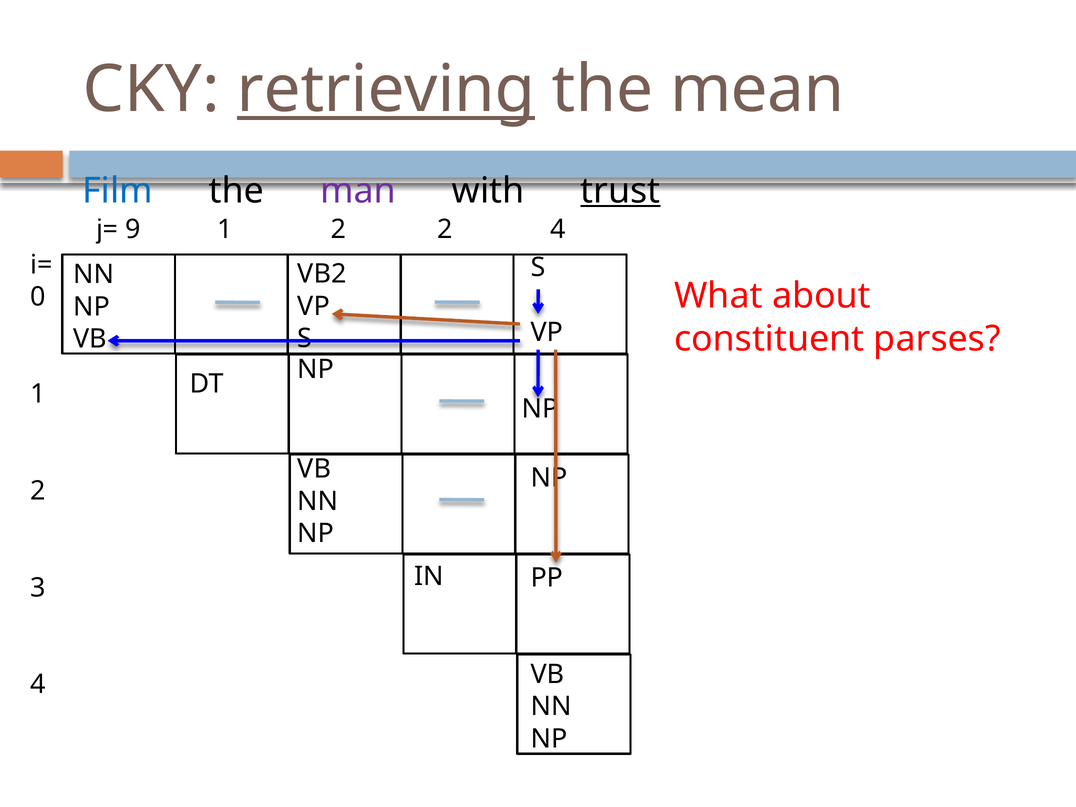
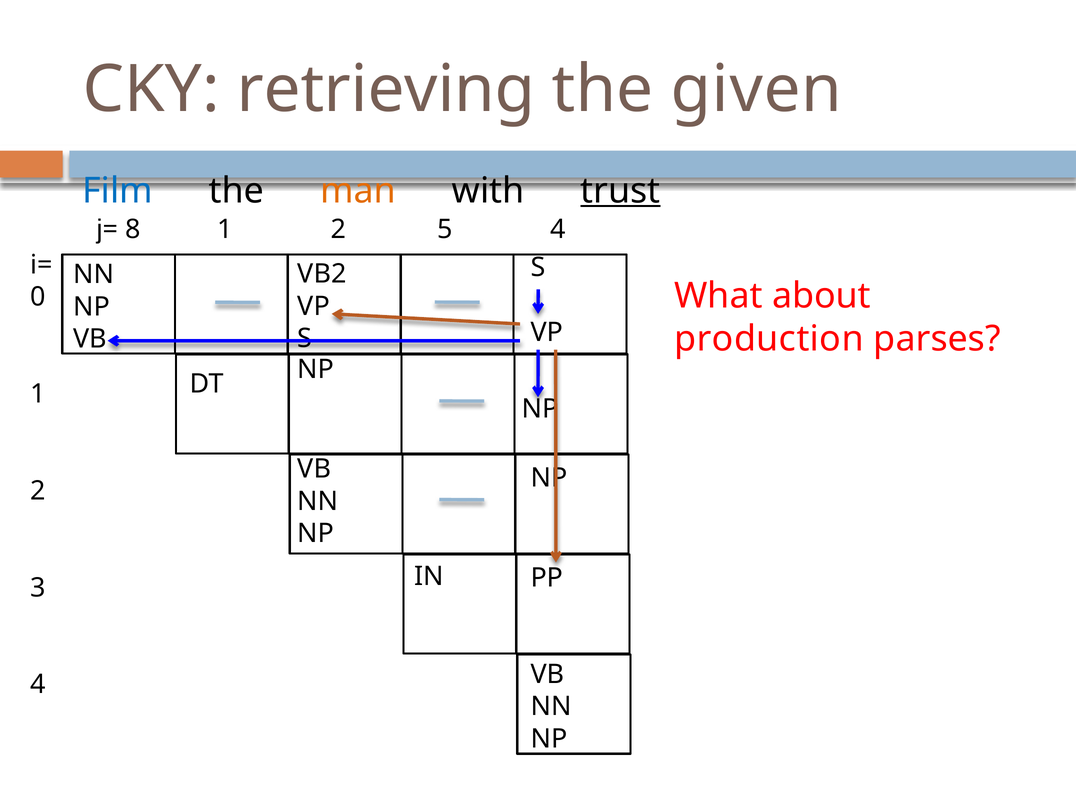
retrieving underline: present -> none
mean: mean -> given
man colour: purple -> orange
9: 9 -> 8
2 2: 2 -> 5
constituent: constituent -> production
